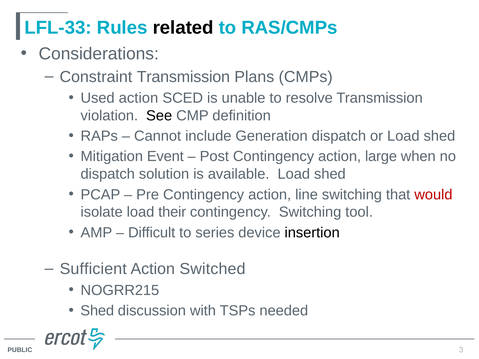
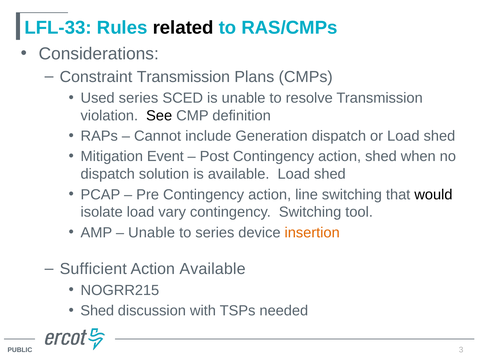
Used action: action -> series
action large: large -> shed
would colour: red -> black
their: their -> vary
Difficult at (152, 233): Difficult -> Unable
insertion colour: black -> orange
Action Switched: Switched -> Available
